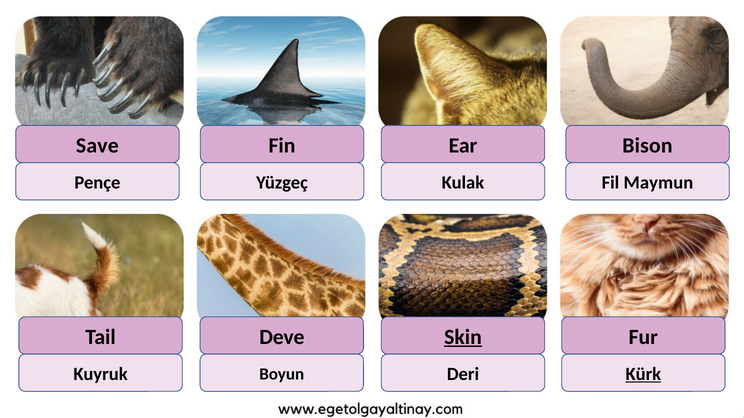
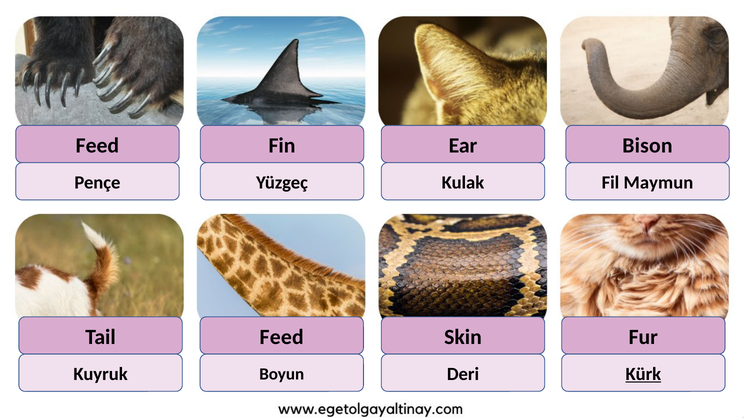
Save at (97, 146): Save -> Feed
Deve at (282, 337): Deve -> Feed
Skin underline: present -> none
